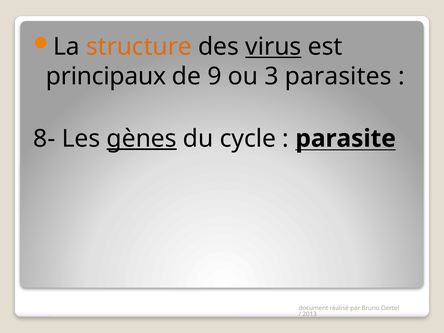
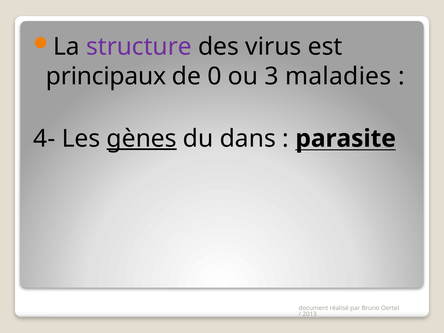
structure colour: orange -> purple
virus underline: present -> none
9: 9 -> 0
parasites: parasites -> maladies
8-: 8- -> 4-
cycle: cycle -> dans
